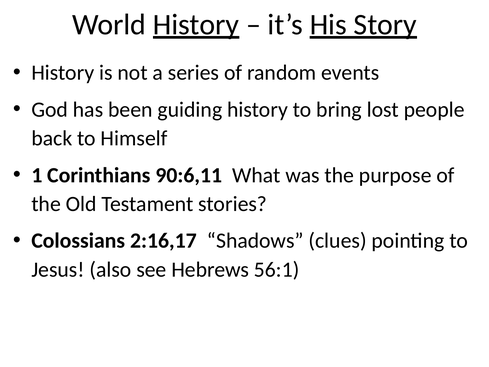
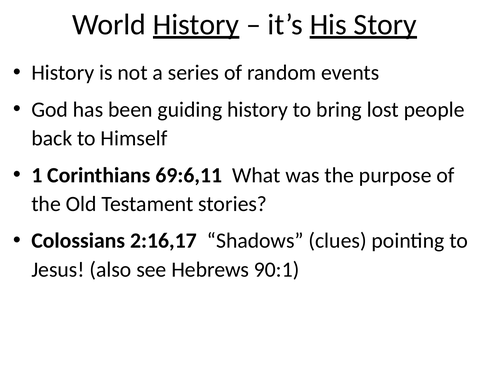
90:6,11: 90:6,11 -> 69:6,11
56:1: 56:1 -> 90:1
